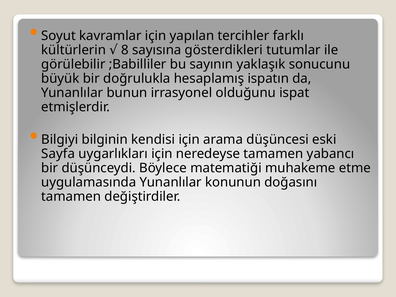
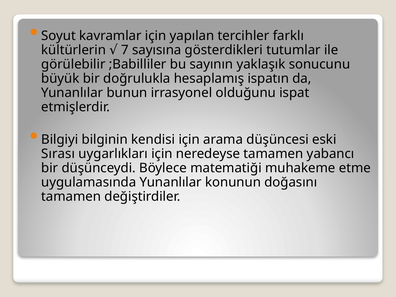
8: 8 -> 7
Sayfa: Sayfa -> Sırası
